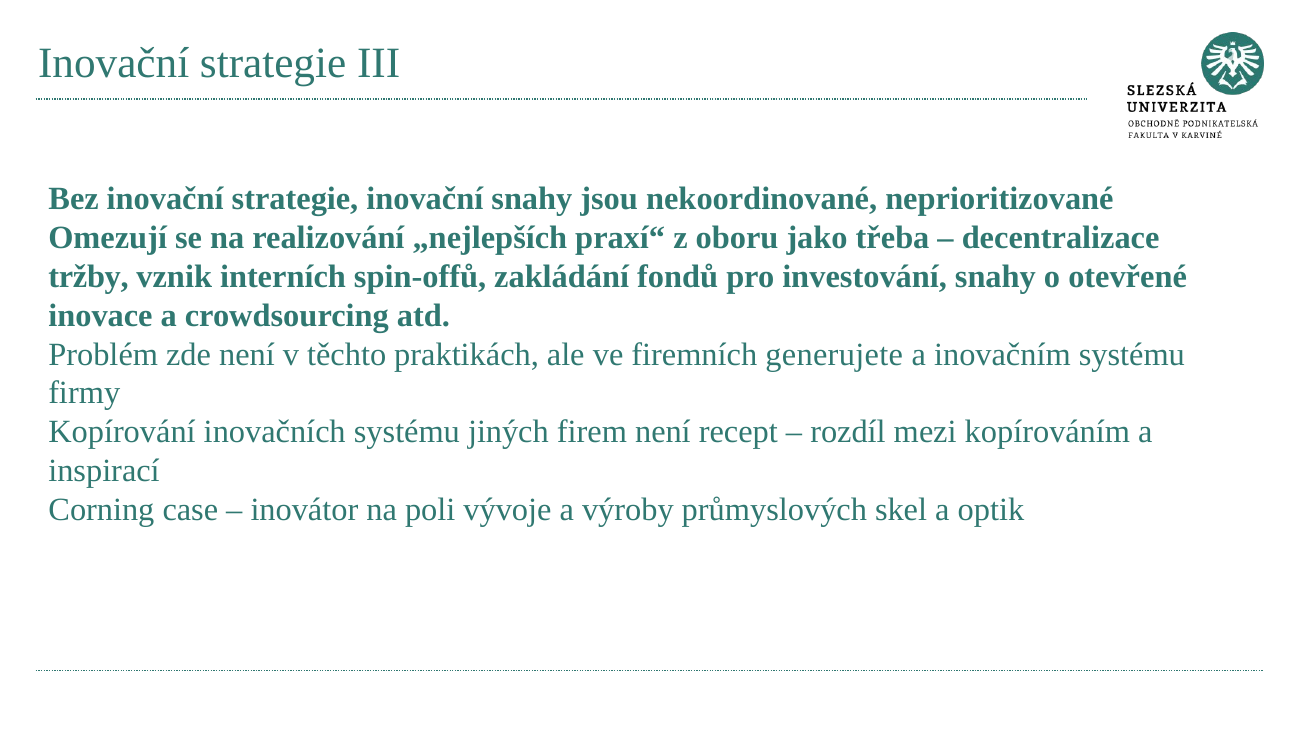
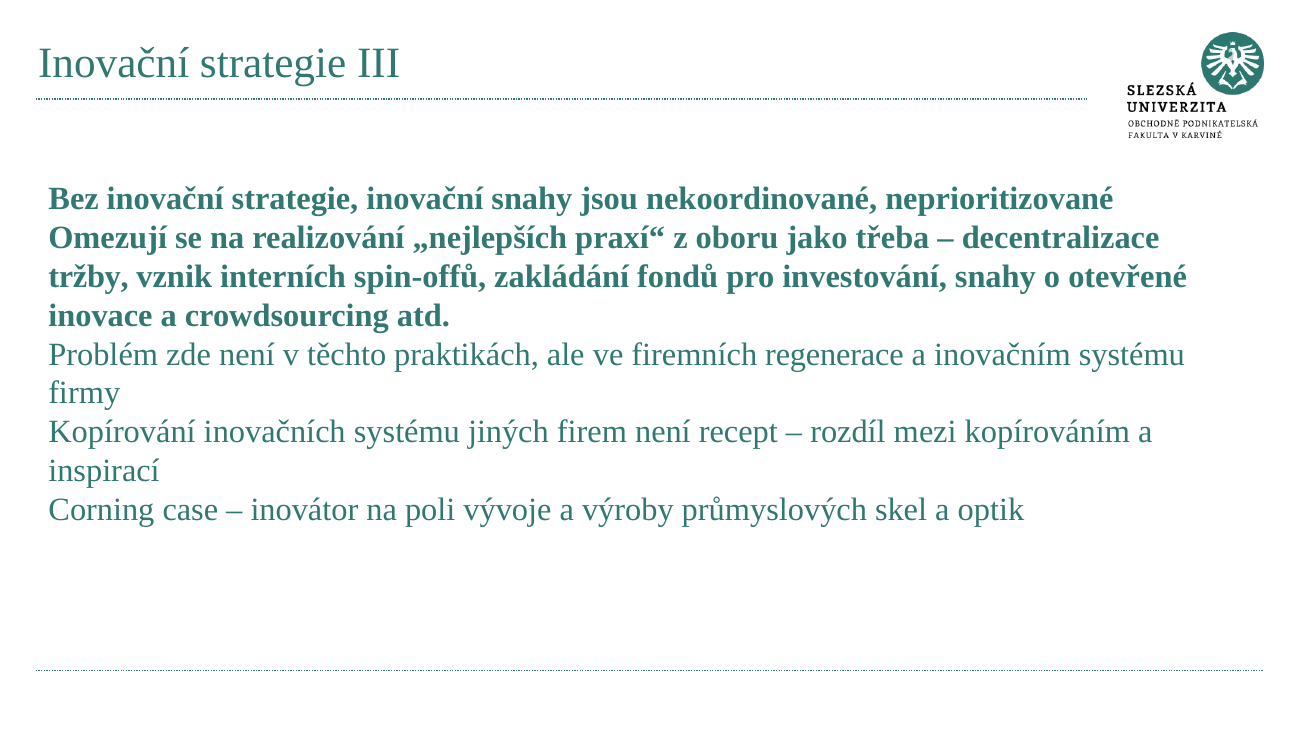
generujete: generujete -> regenerace
